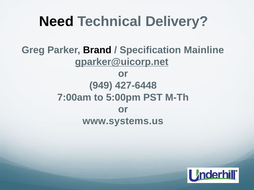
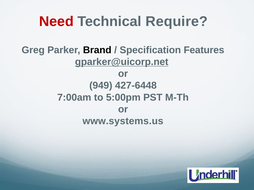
Need colour: black -> red
Delivery: Delivery -> Require
Mainline: Mainline -> Features
